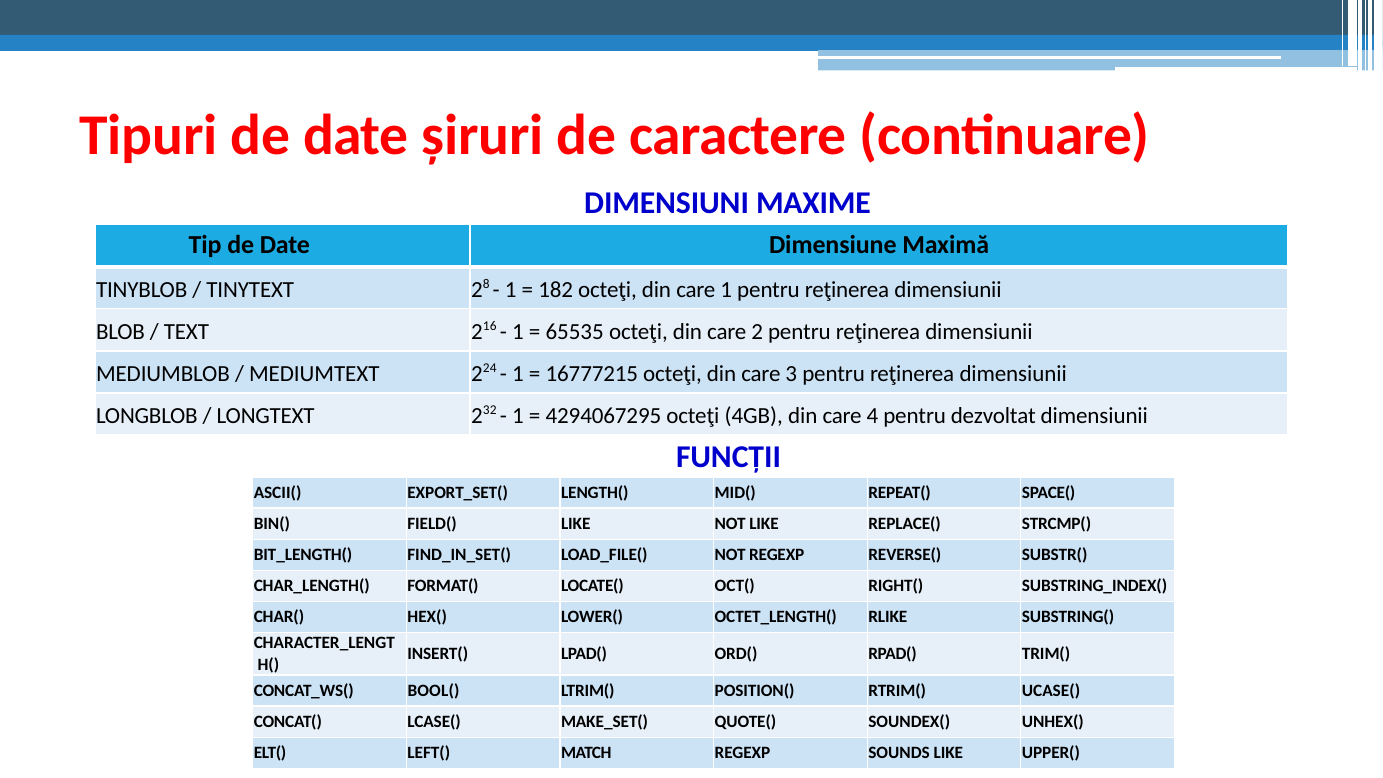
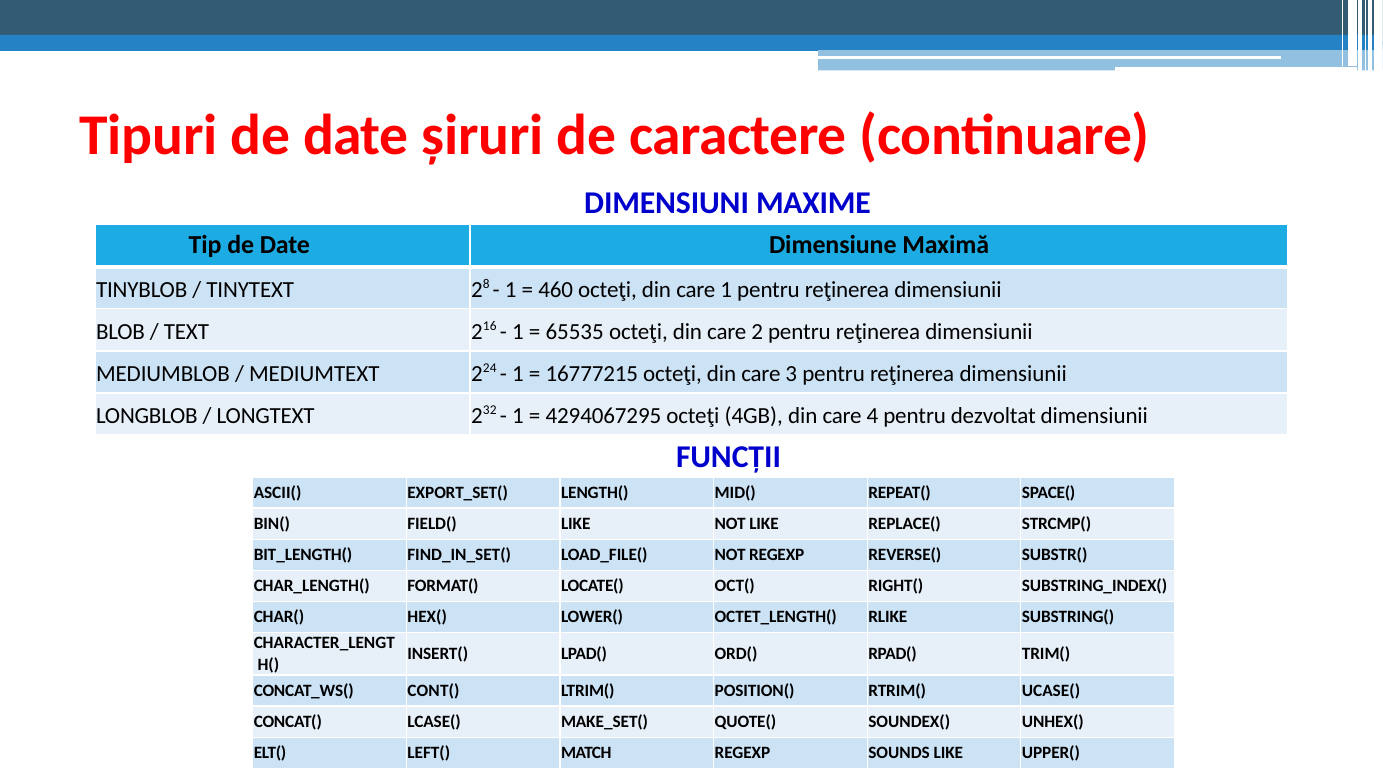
182: 182 -> 460
BOOL(: BOOL( -> CONT(
